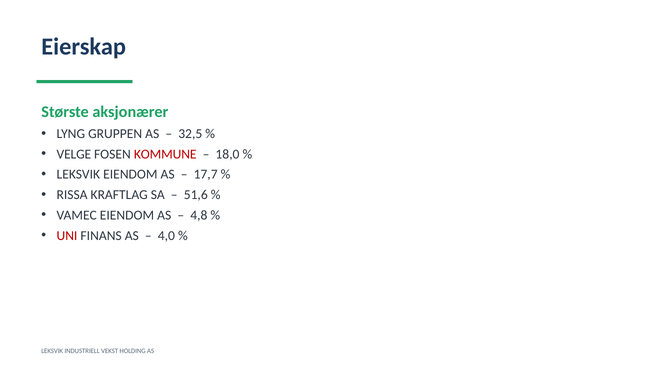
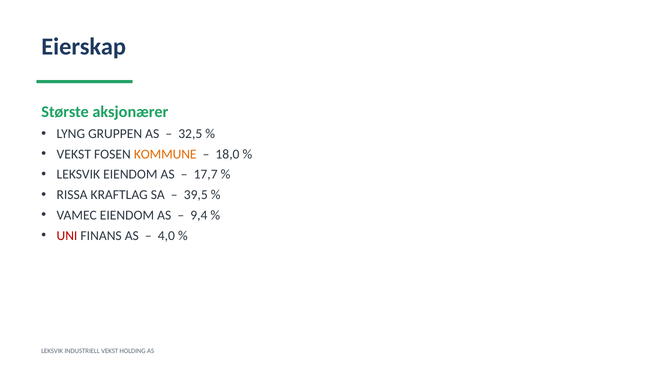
VELGE at (74, 154): VELGE -> VEKST
KOMMUNE colour: red -> orange
51,6: 51,6 -> 39,5
4,8: 4,8 -> 9,4
